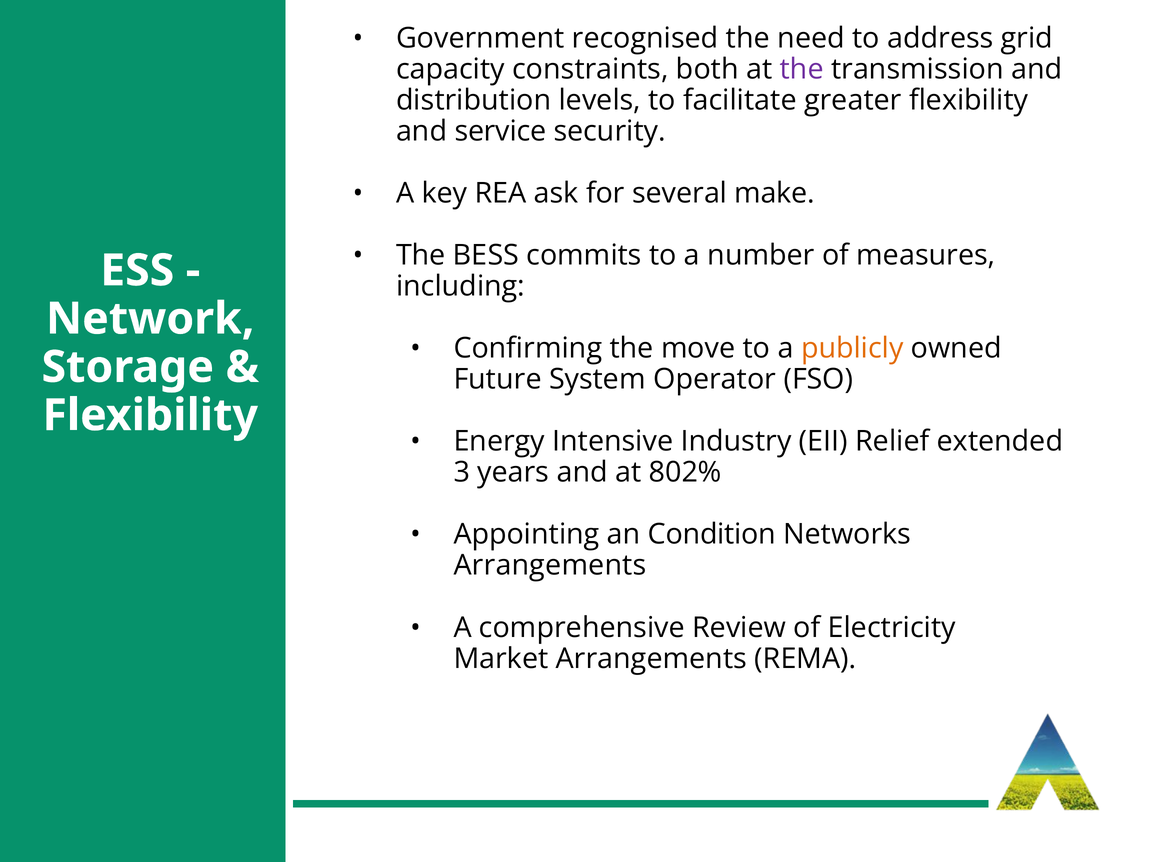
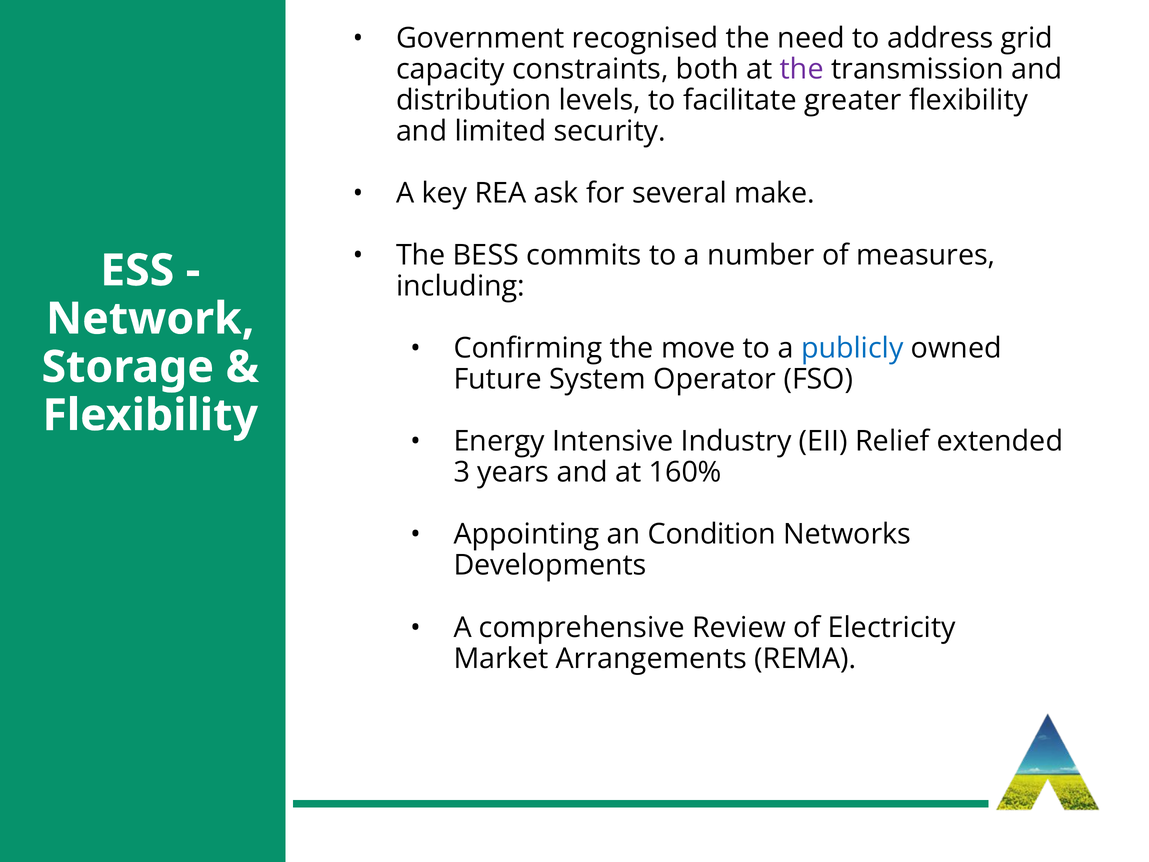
service: service -> limited
publicly colour: orange -> blue
802%: 802% -> 160%
Arrangements at (550, 565): Arrangements -> Developments
